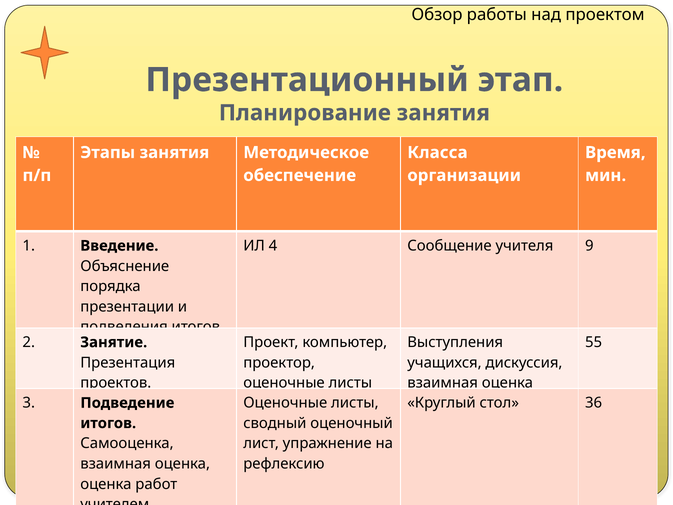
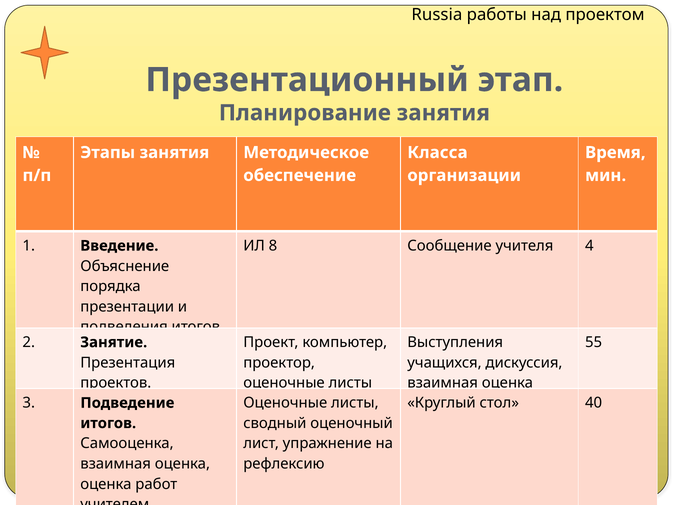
Обзор: Обзор -> Russia
4: 4 -> 8
9: 9 -> 4
36: 36 -> 40
